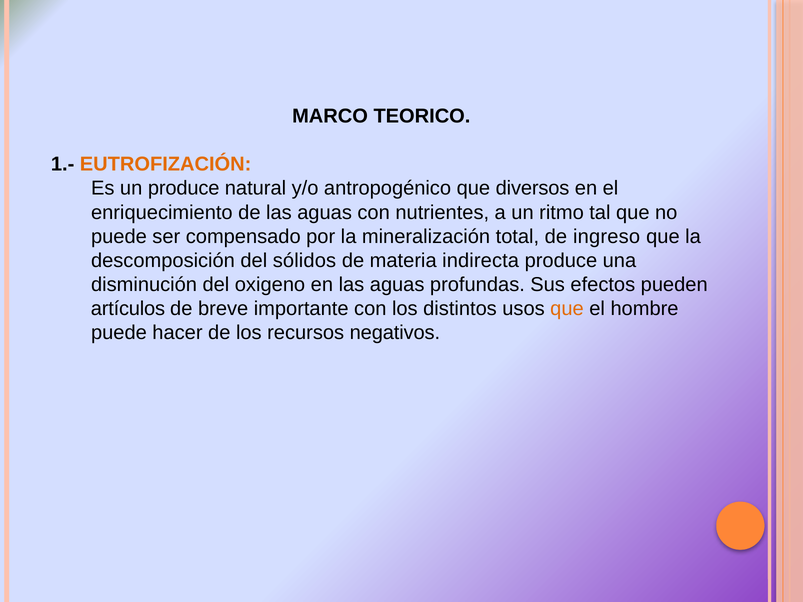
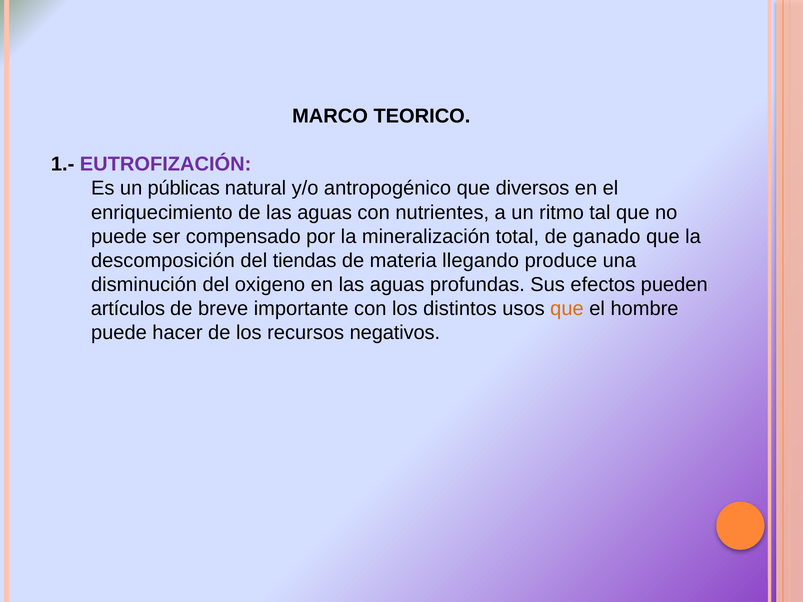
EUTROFIZACIÓN colour: orange -> purple
un produce: produce -> públicas
ingreso: ingreso -> ganado
sólidos: sólidos -> tiendas
indirecta: indirecta -> llegando
